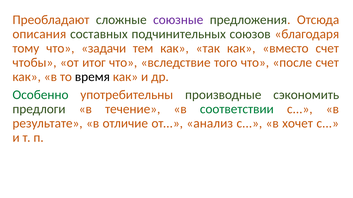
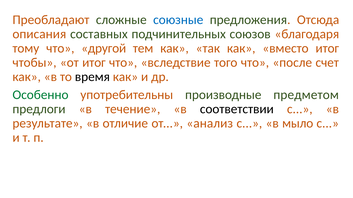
союзные colour: purple -> blue
задачи: задачи -> другой
вместо счет: счет -> итог
сэкономить: сэкономить -> предметом
соответствии colour: green -> black
хочет: хочет -> мыло
